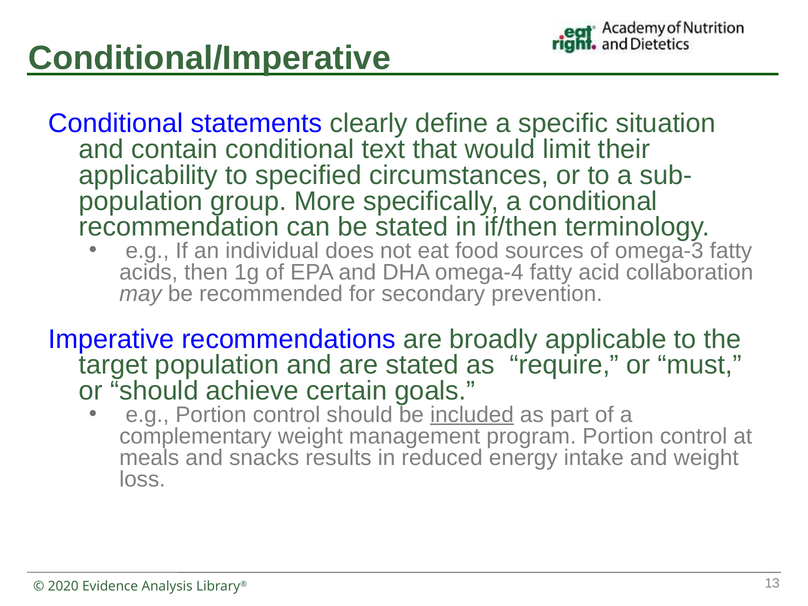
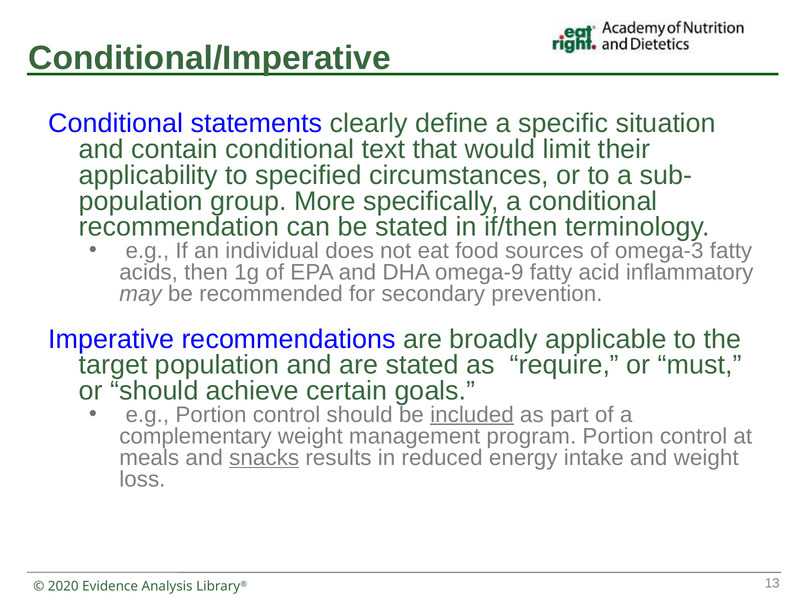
omega-4: omega-4 -> omega-9
collaboration: collaboration -> inflammatory
snacks underline: none -> present
